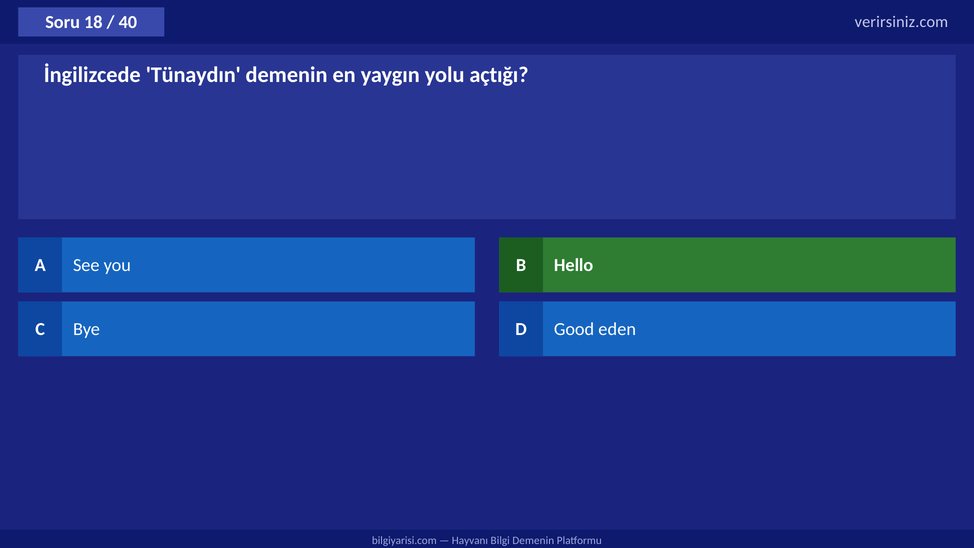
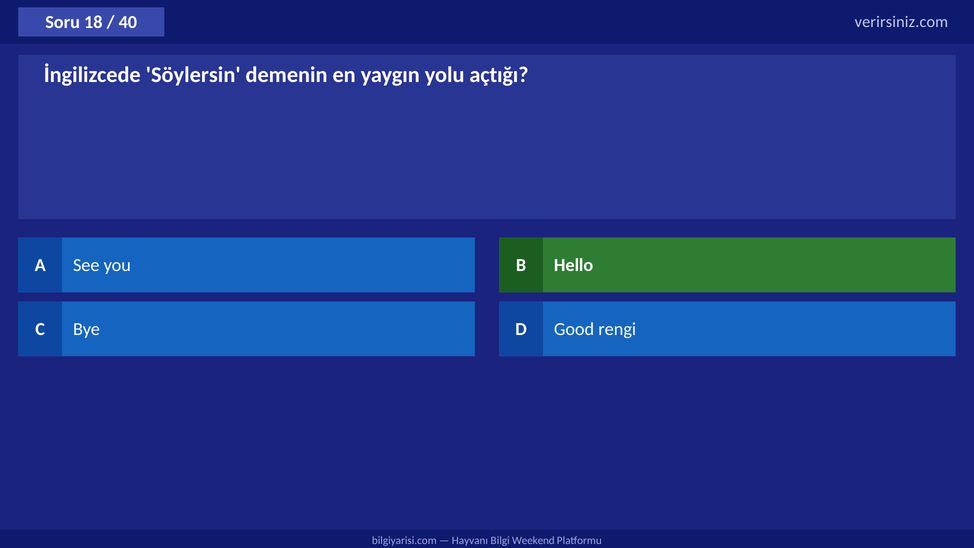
Tünaydın: Tünaydın -> Söylersin
eden: eden -> rengi
Bilgi Demenin: Demenin -> Weekend
